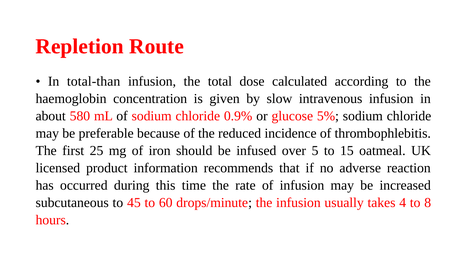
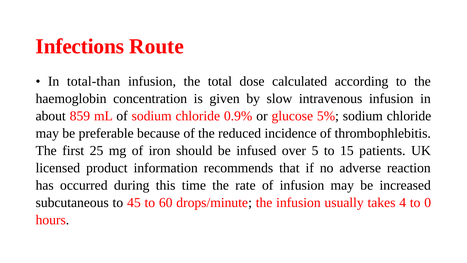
Repletion: Repletion -> Infections
580: 580 -> 859
oatmeal: oatmeal -> patients
8: 8 -> 0
